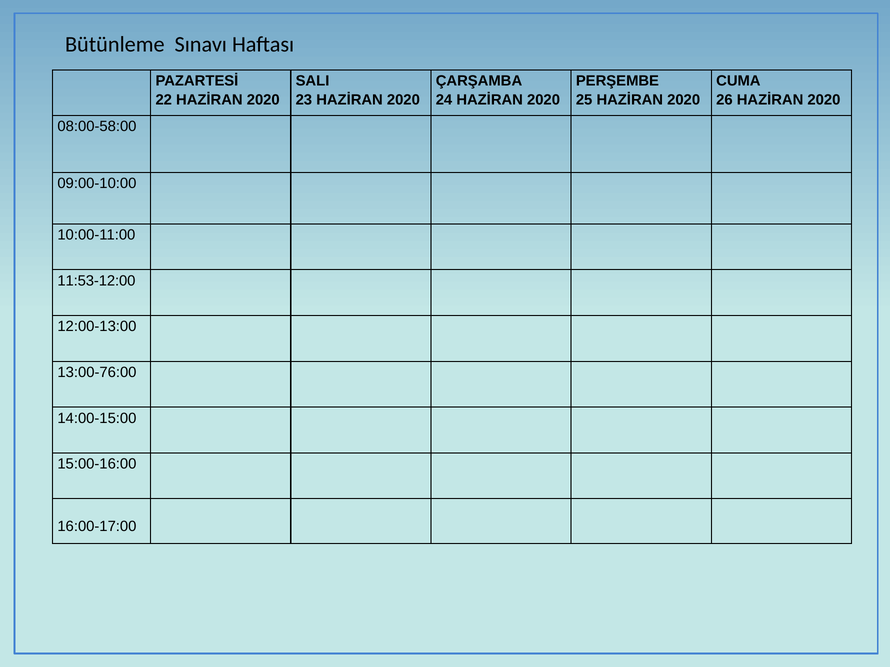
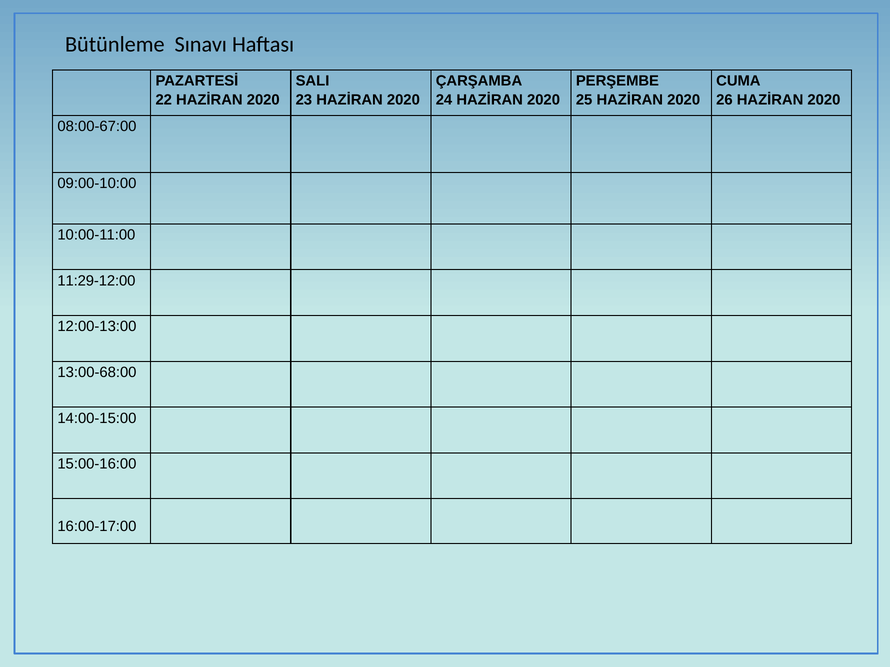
08:00-58:00: 08:00-58:00 -> 08:00-67:00
11:53-12:00: 11:53-12:00 -> 11:29-12:00
13:00-76:00: 13:00-76:00 -> 13:00-68:00
